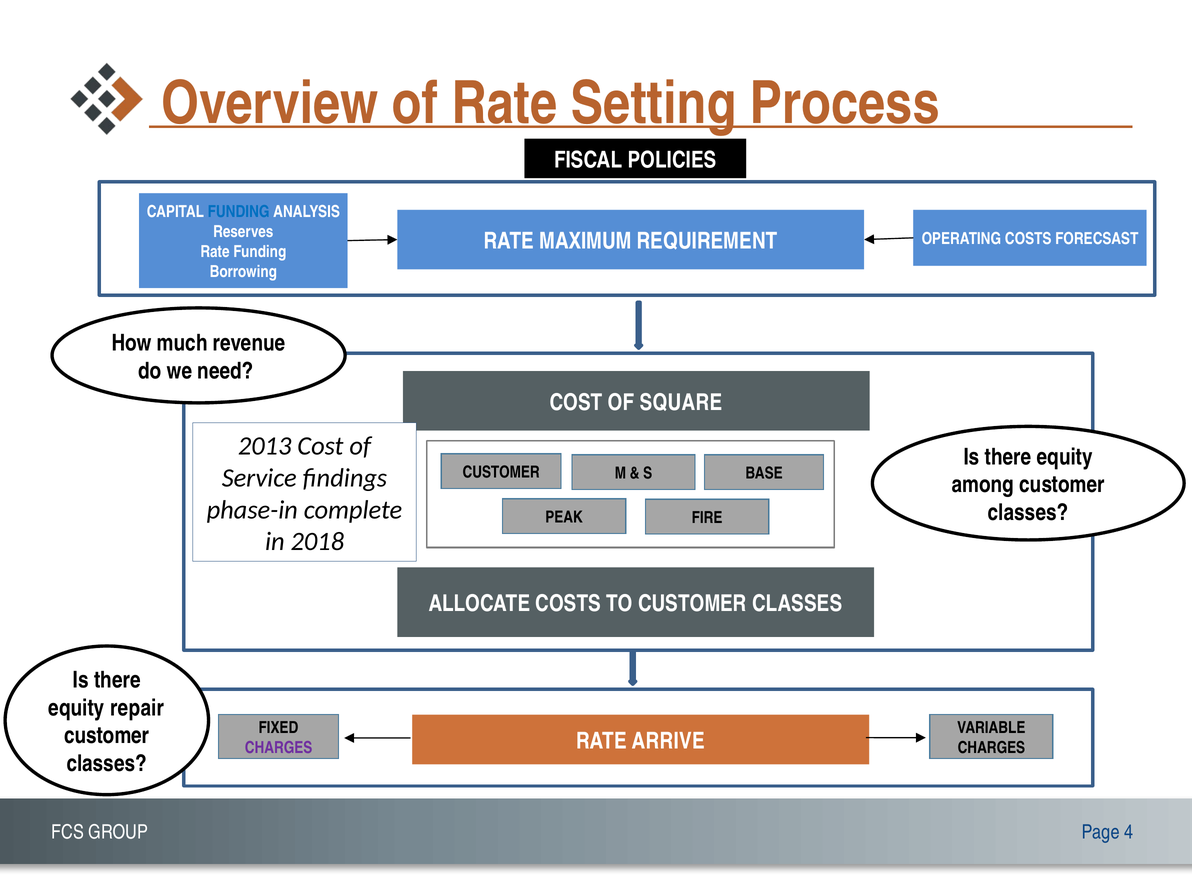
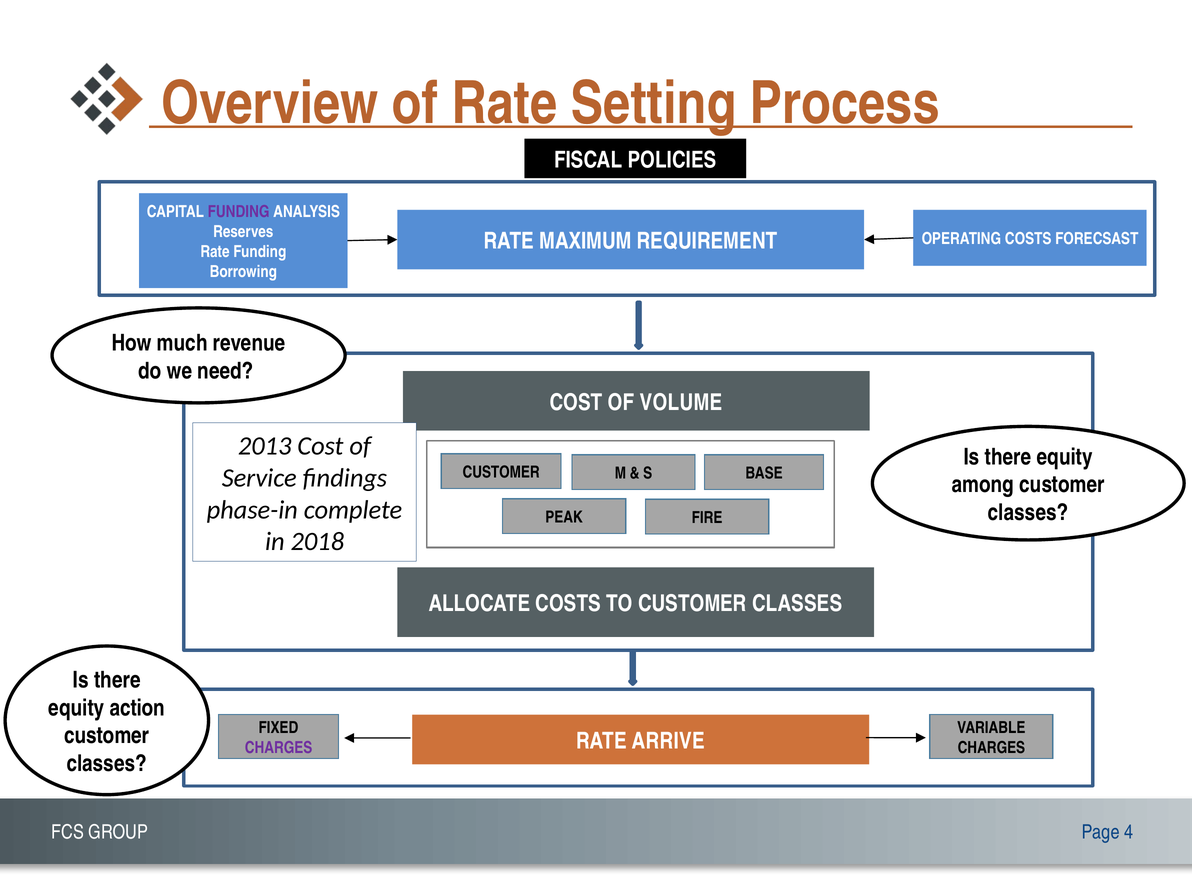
FUNDING at (239, 212) colour: blue -> purple
SQUARE: SQUARE -> VOLUME
repair: repair -> action
